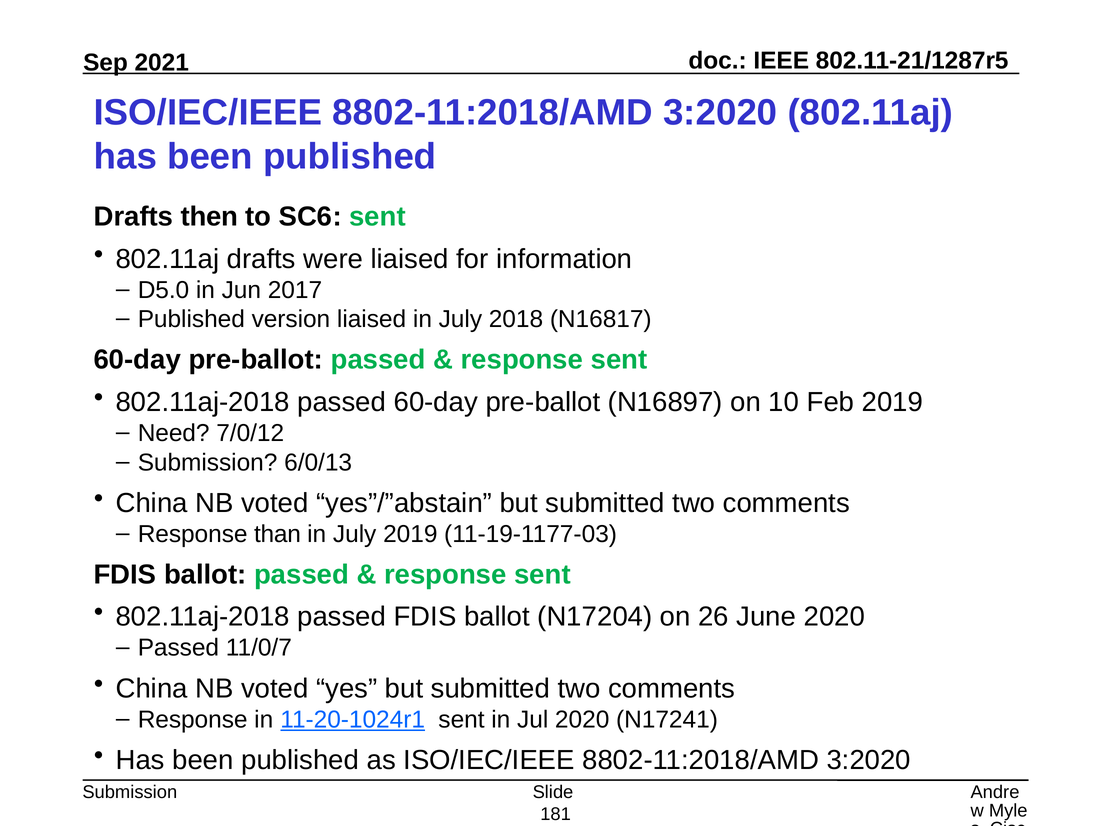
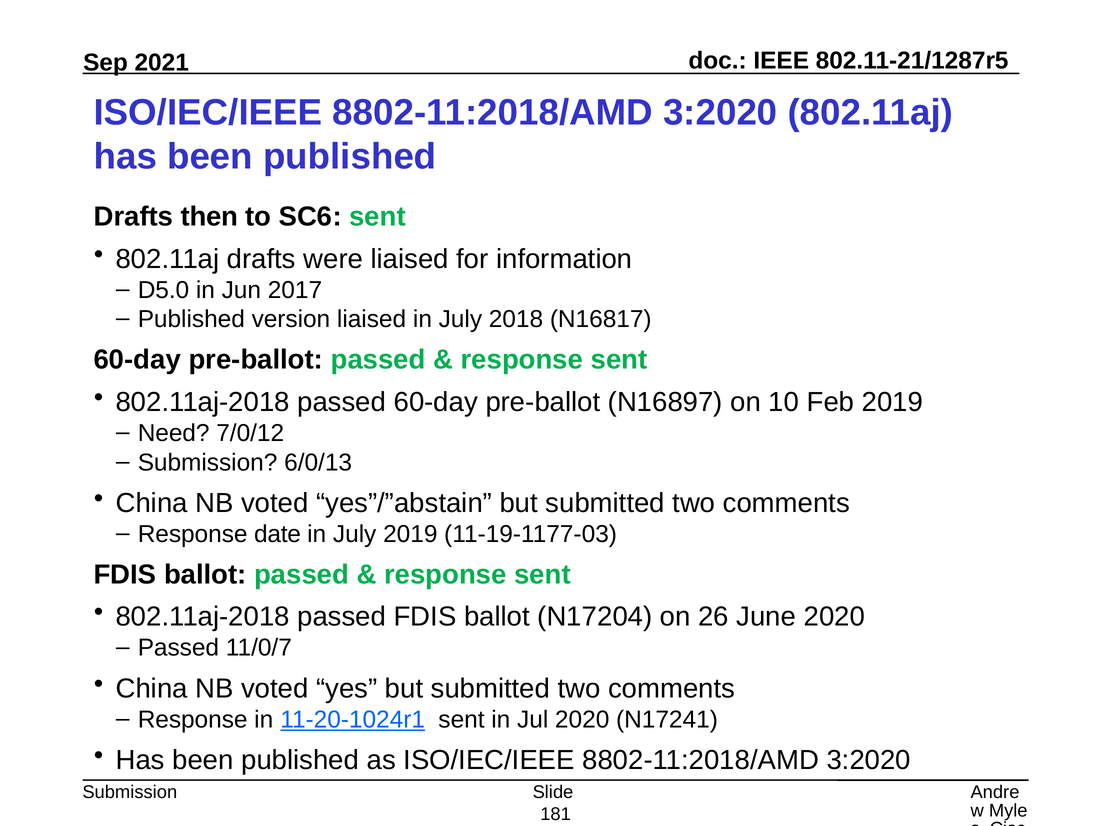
than: than -> date
